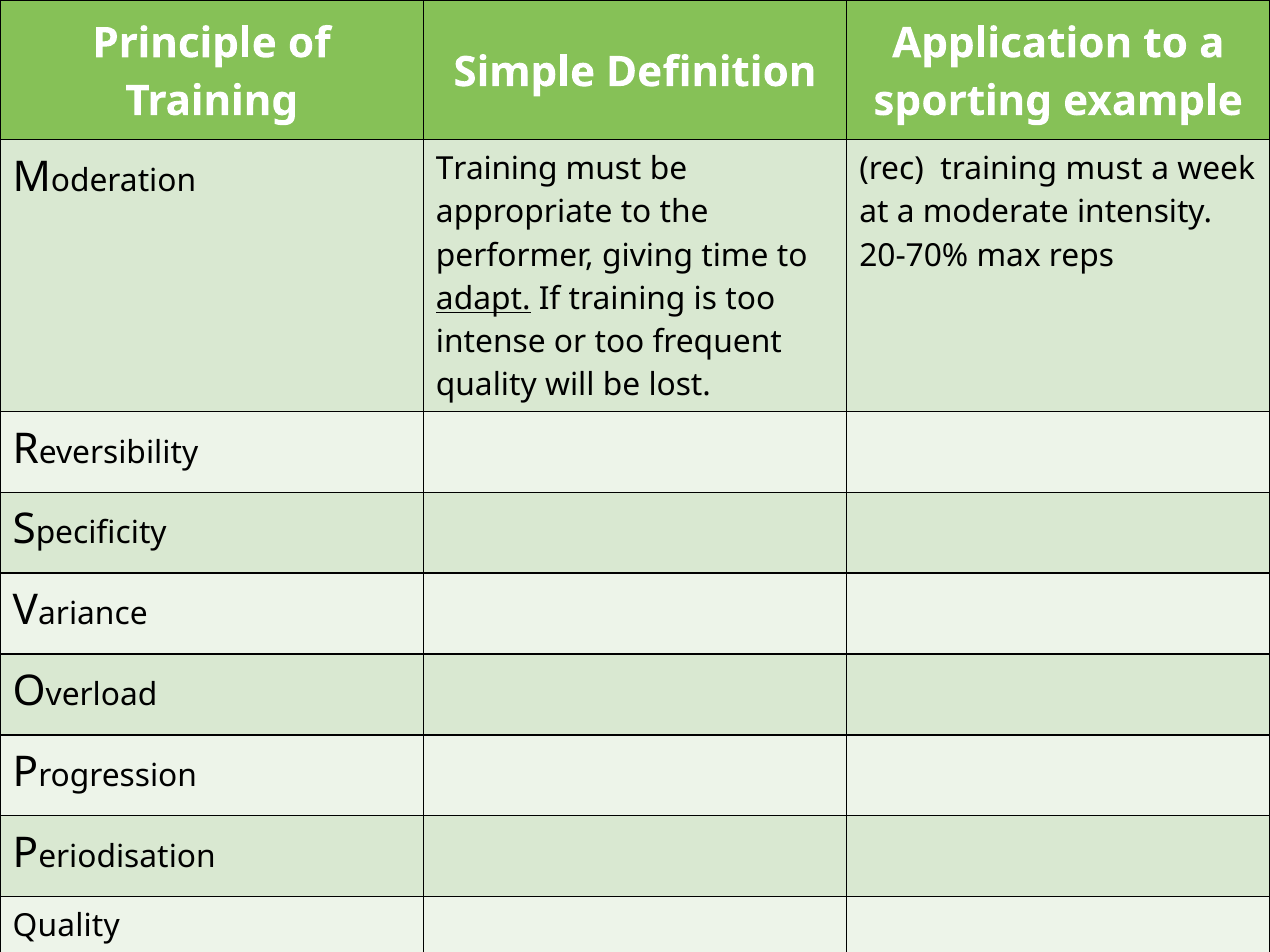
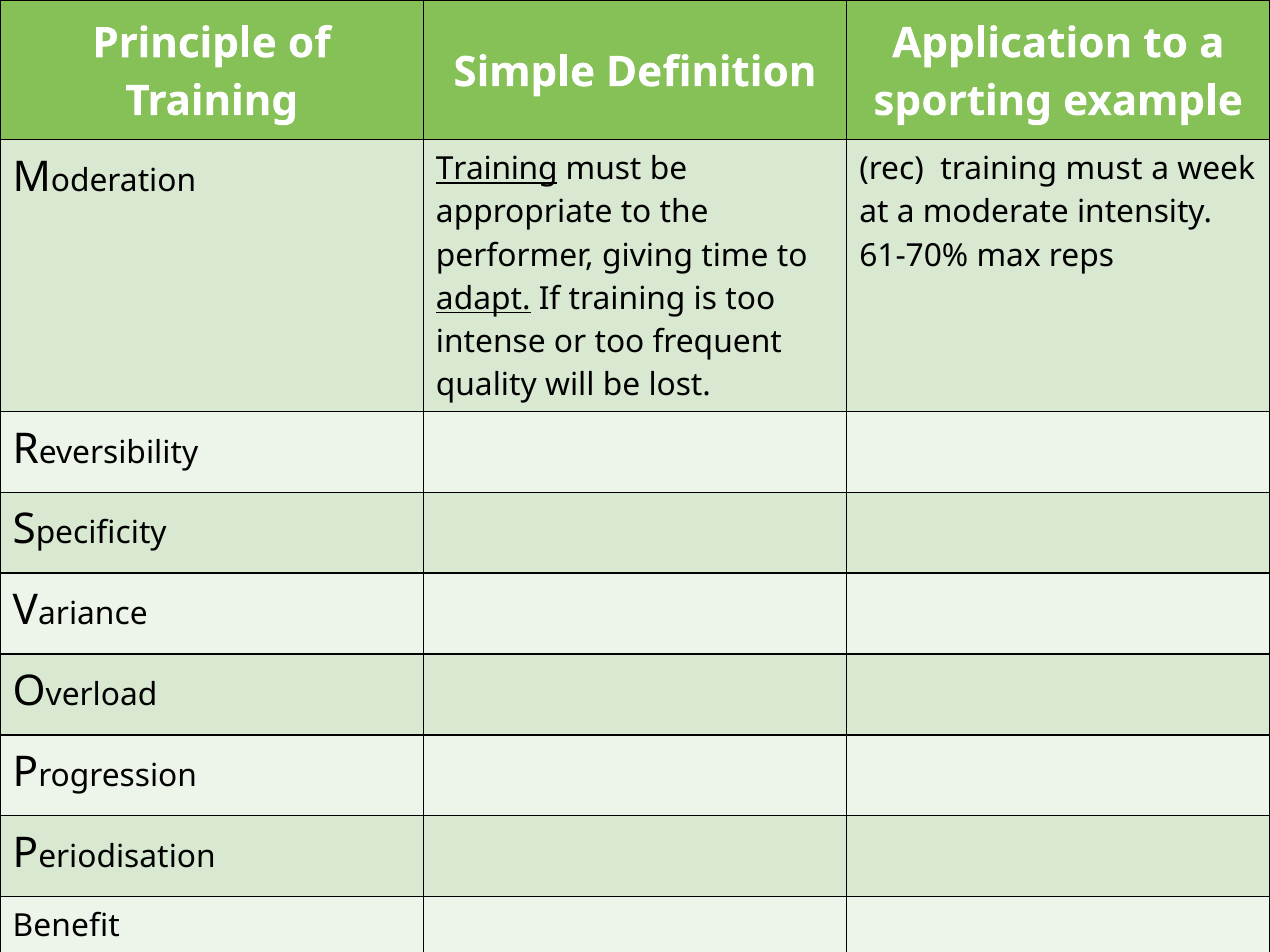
Training at (497, 169) underline: none -> present
20-70%: 20-70% -> 61-70%
Quality at (66, 927): Quality -> Benefit
